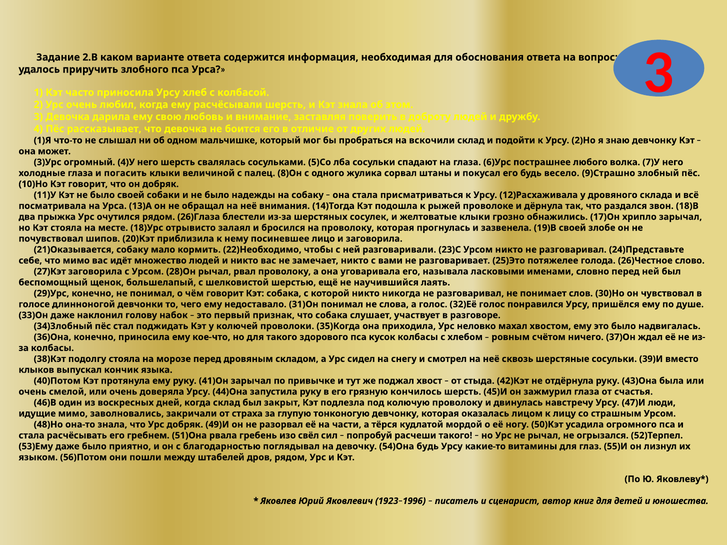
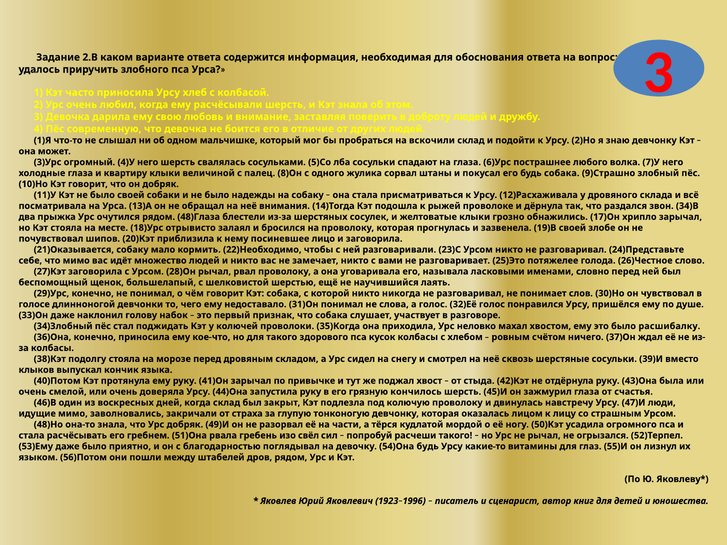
рассказывает: рассказывает -> современную
погасить: погасить -> квартиру
будь весело: весело -> собака
18)В: 18)В -> 34)В
26)Глаза: 26)Глаза -> 48)Глаза
надвигалась: надвигалась -> расшибалку
